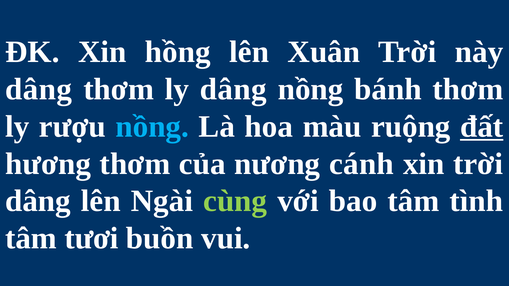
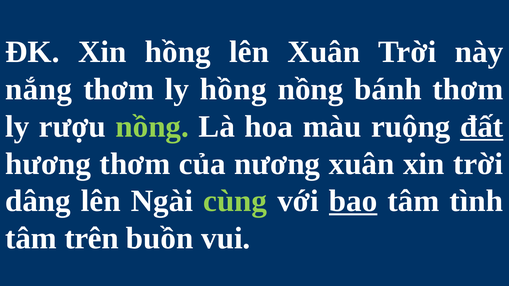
dâng at (39, 89): dâng -> nắng
ly dâng: dâng -> hồng
nồng at (152, 127) colour: light blue -> light green
nương cánh: cánh -> xuân
bao underline: none -> present
tươi: tươi -> trên
